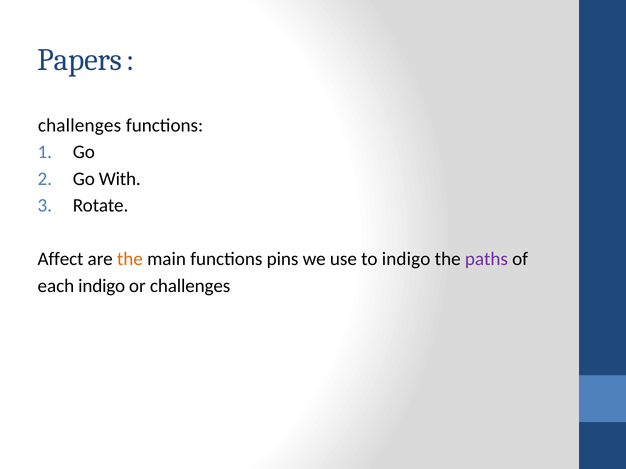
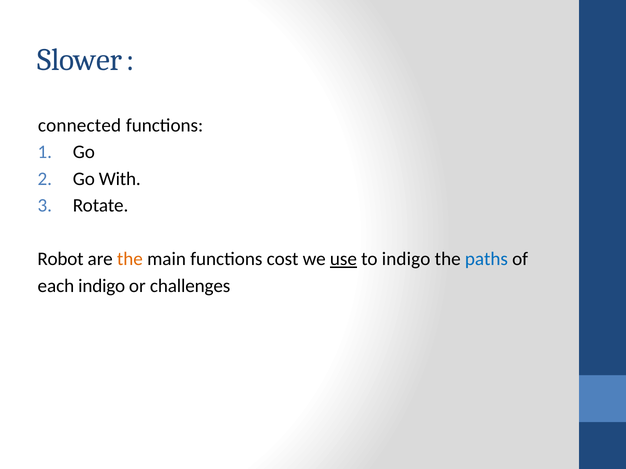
Papers: Papers -> Slower
challenges at (80, 125): challenges -> connected
Affect: Affect -> Robot
pins: pins -> cost
use underline: none -> present
paths colour: purple -> blue
